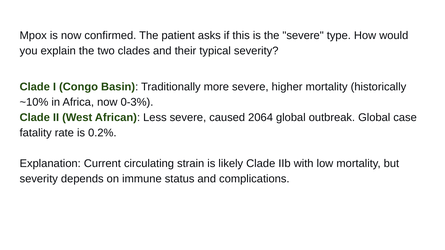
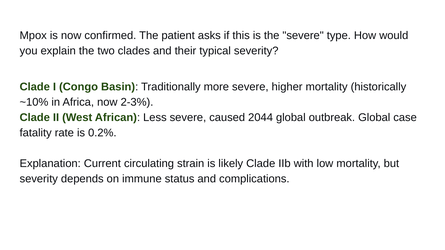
0-3%: 0-3% -> 2-3%
2064: 2064 -> 2044
